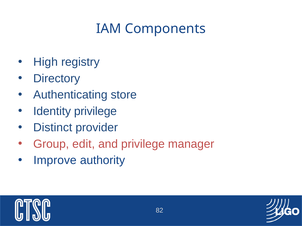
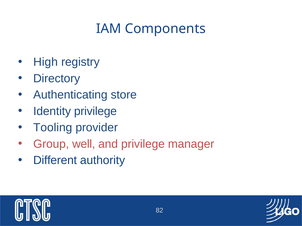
Distinct: Distinct -> Tooling
edit: edit -> well
Improve: Improve -> Different
